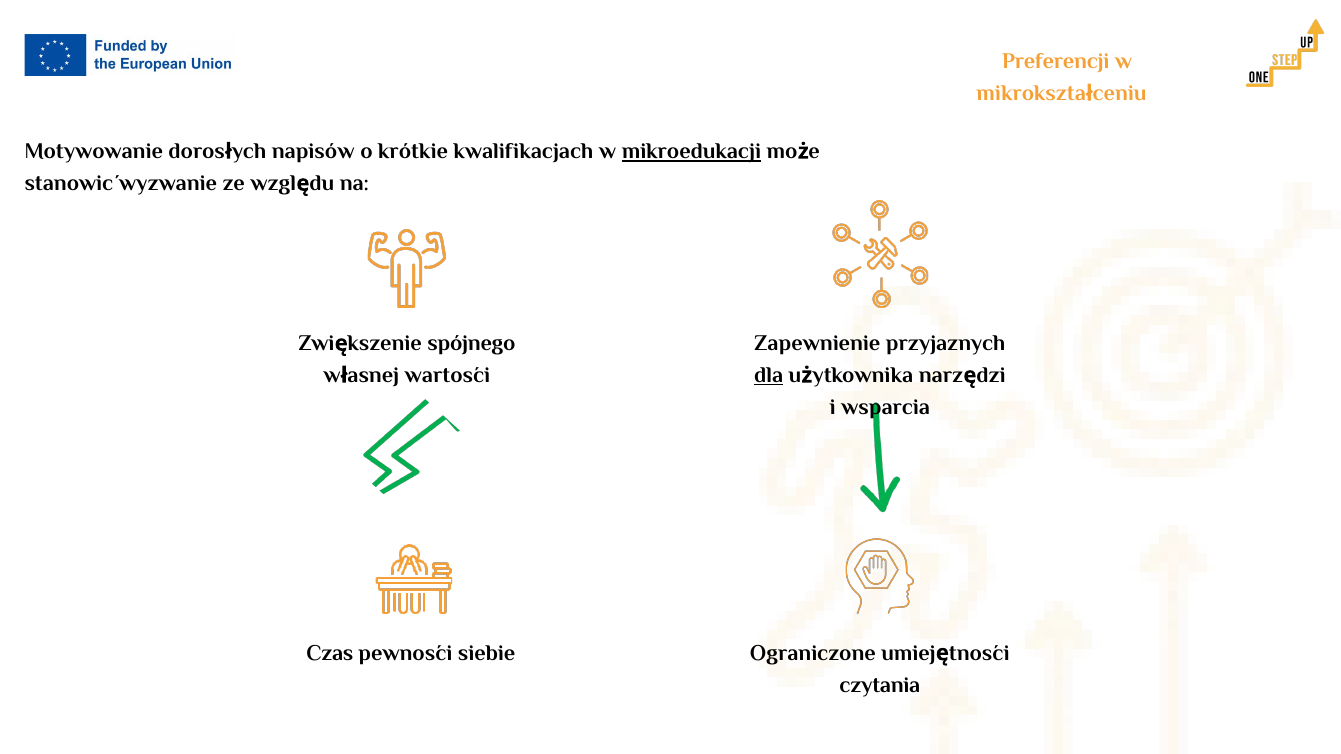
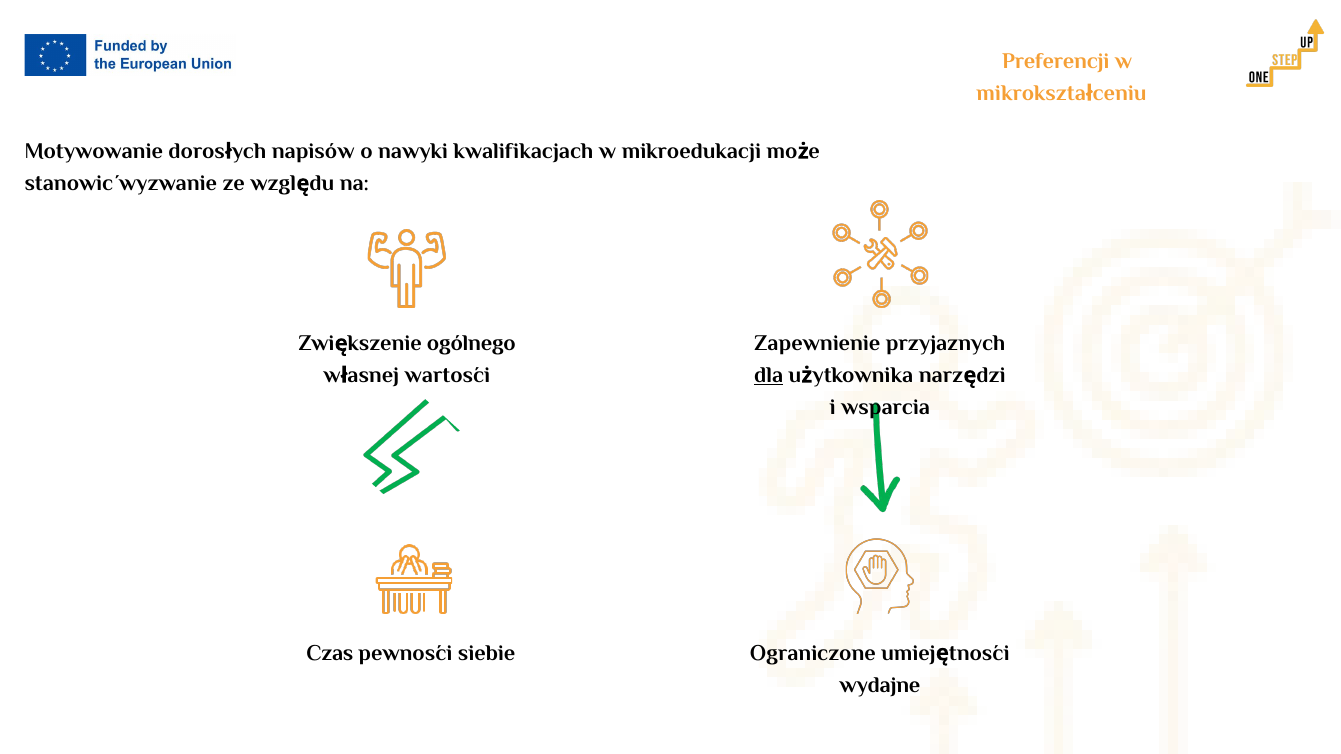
krótkie: krótkie -> nawyki
mikroedukacji underline: present -> none
spójnego: spójnego -> ogólnego
czytania: czytania -> wydajne
